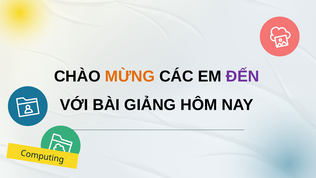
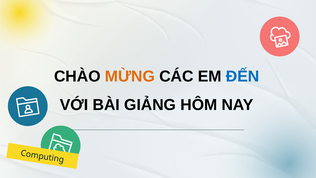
ĐẾN colour: purple -> blue
